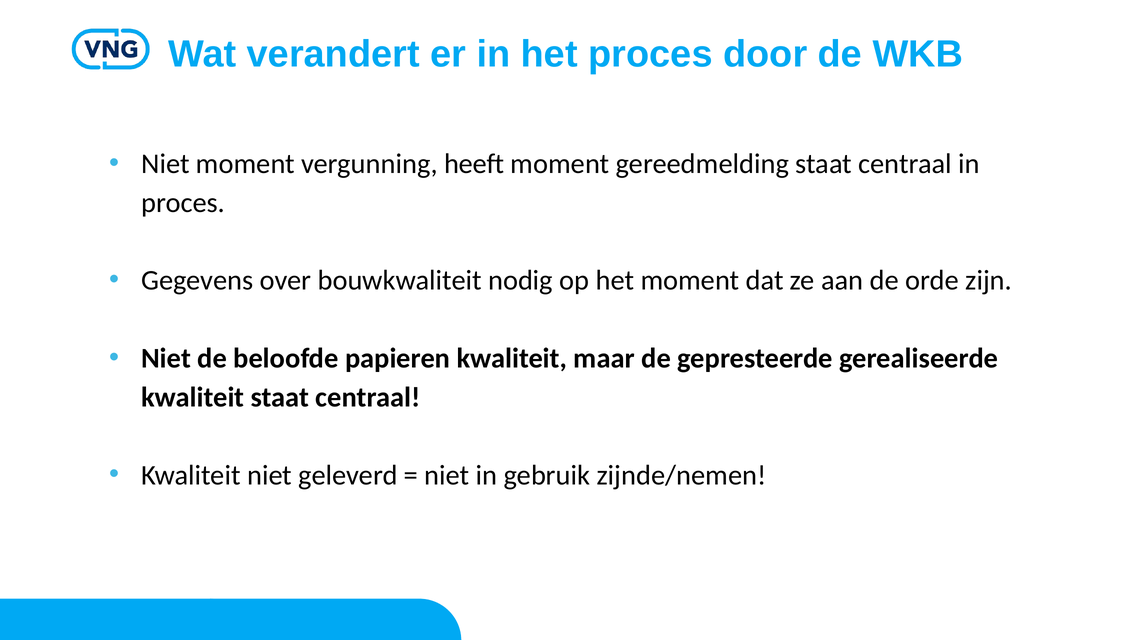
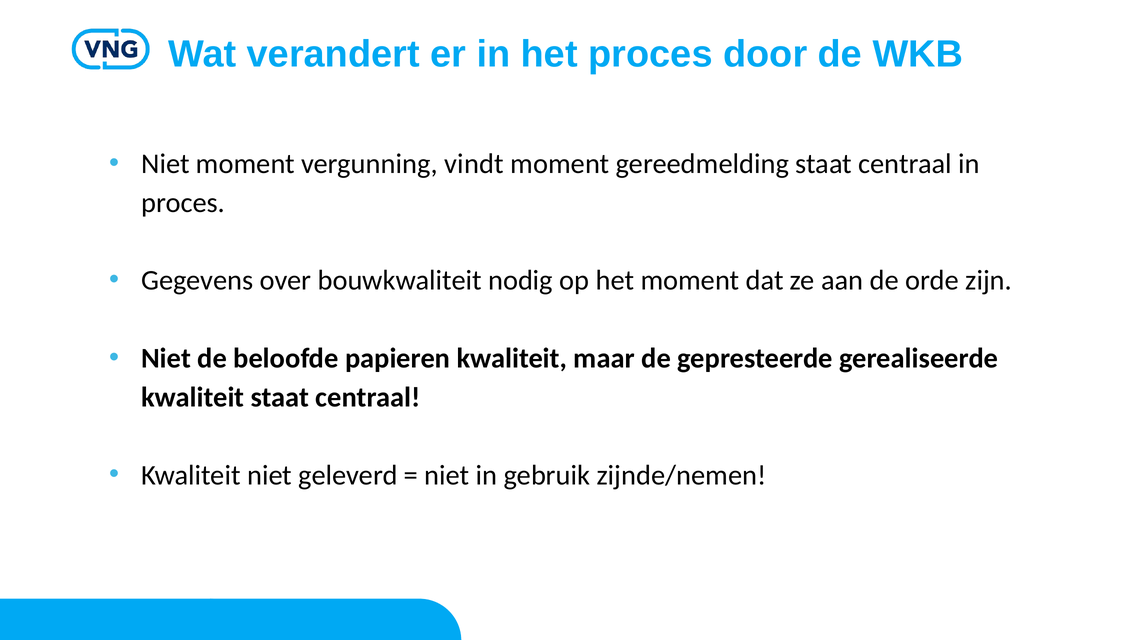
heeft: heeft -> vindt
